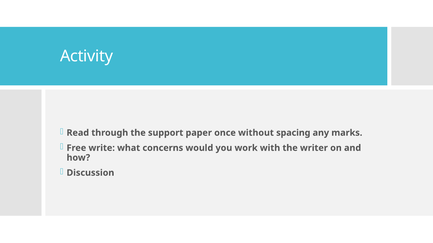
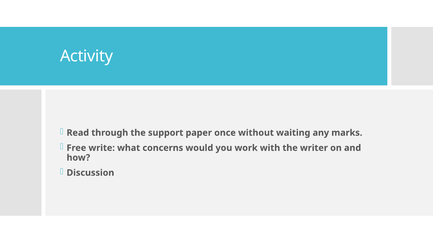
spacing: spacing -> waiting
